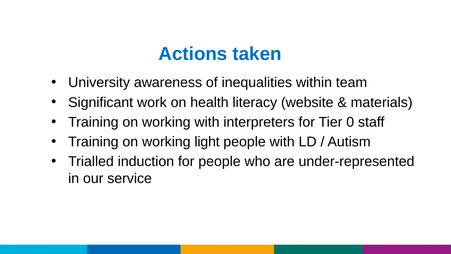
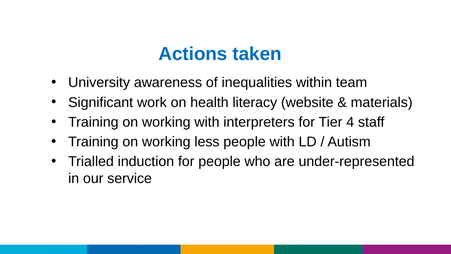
0: 0 -> 4
light: light -> less
